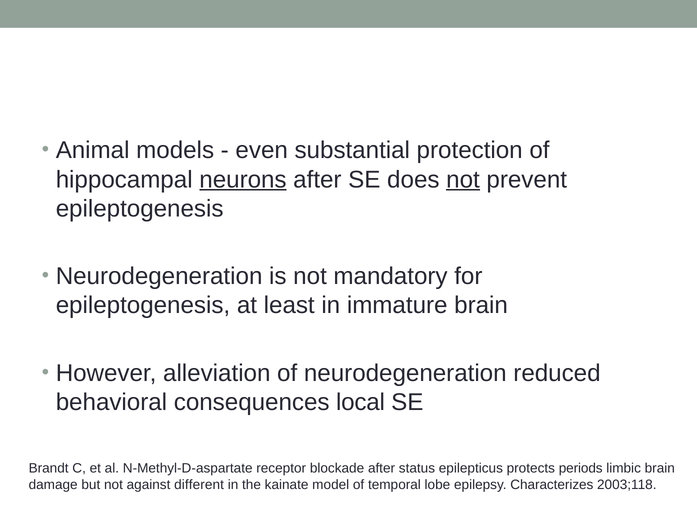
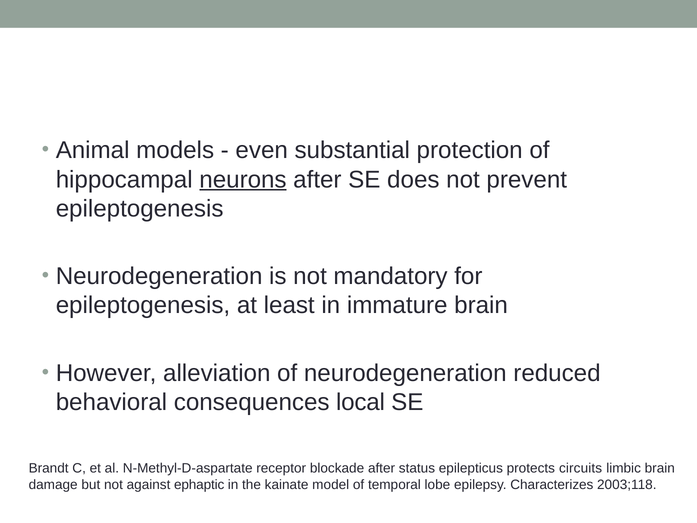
not at (463, 179) underline: present -> none
periods: periods -> circuits
different: different -> ephaptic
